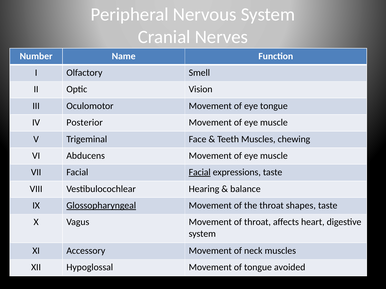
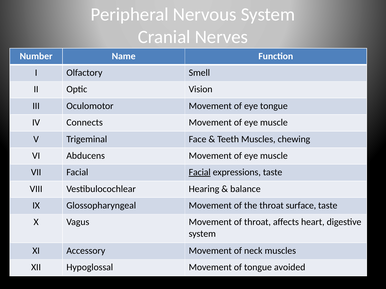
Posterior: Posterior -> Connects
Glossopharyngeal underline: present -> none
shapes: shapes -> surface
